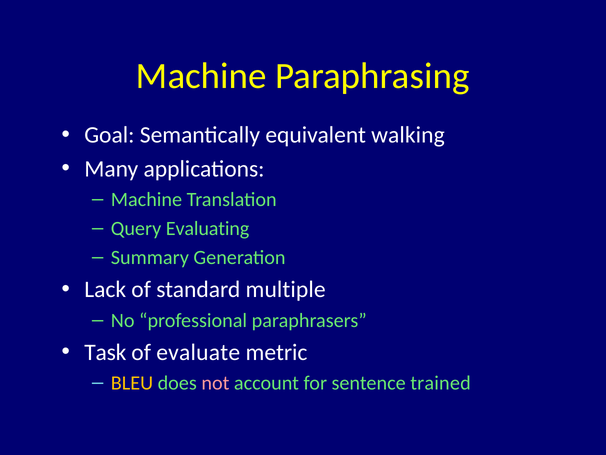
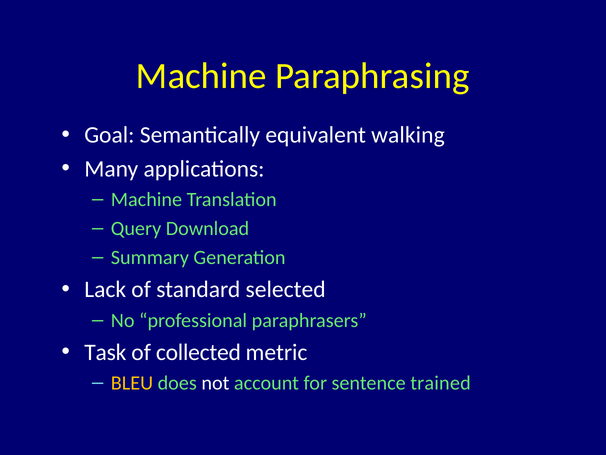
Evaluating: Evaluating -> Download
multiple: multiple -> selected
evaluate: evaluate -> collected
not colour: pink -> white
